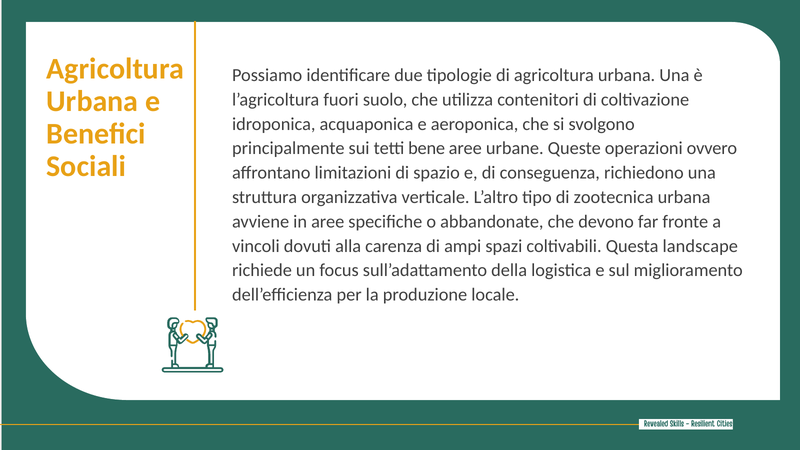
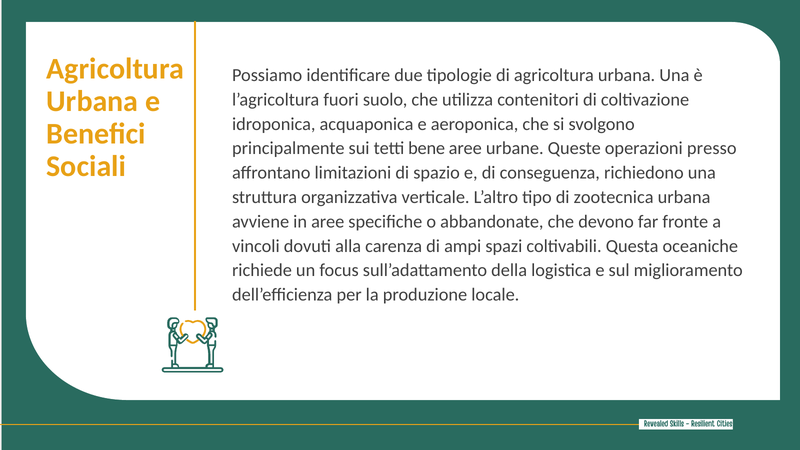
ovvero: ovvero -> presso
landscape: landscape -> oceaniche
